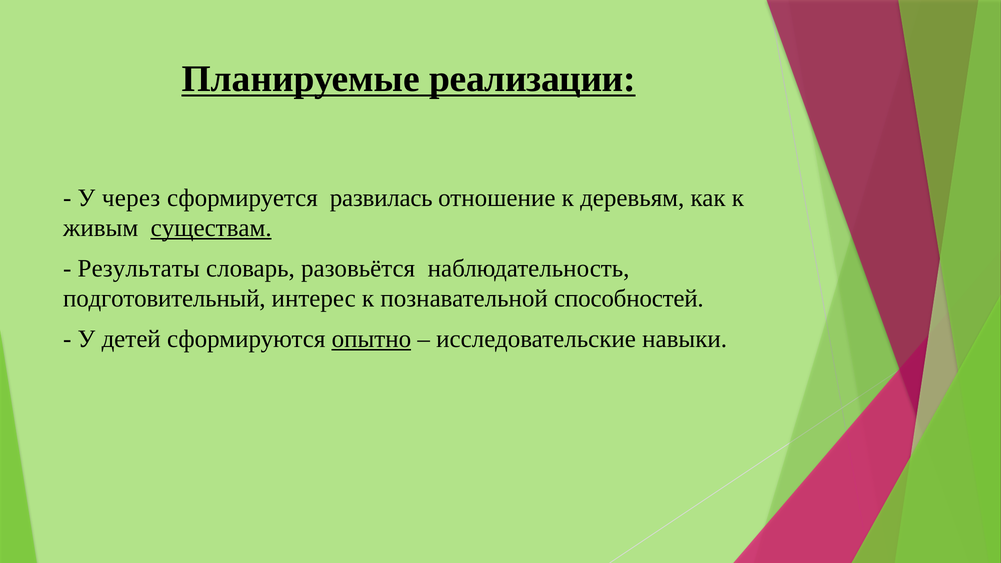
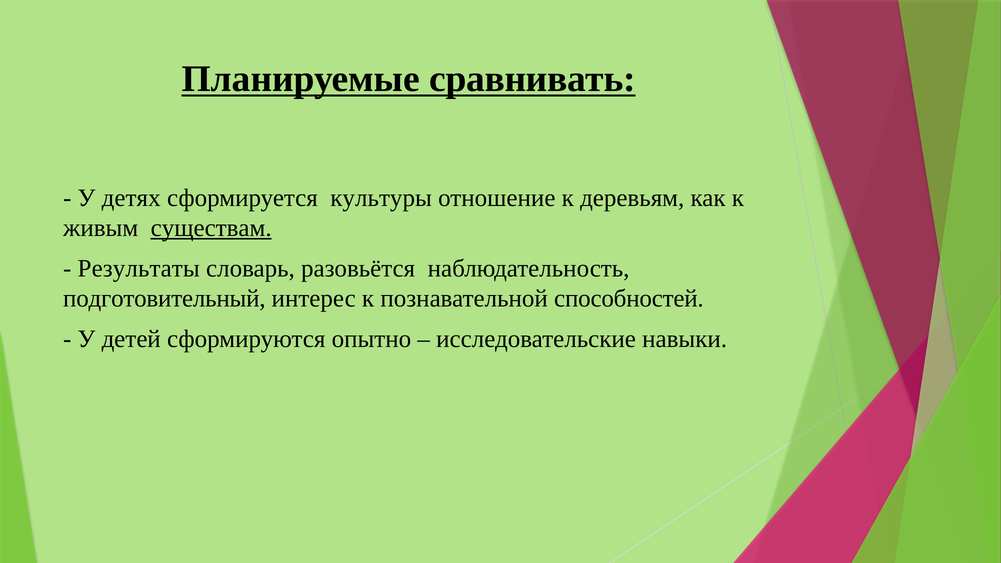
реализации: реализации -> сравнивать
через: через -> детях
развилась: развилась -> культуры
опытно underline: present -> none
